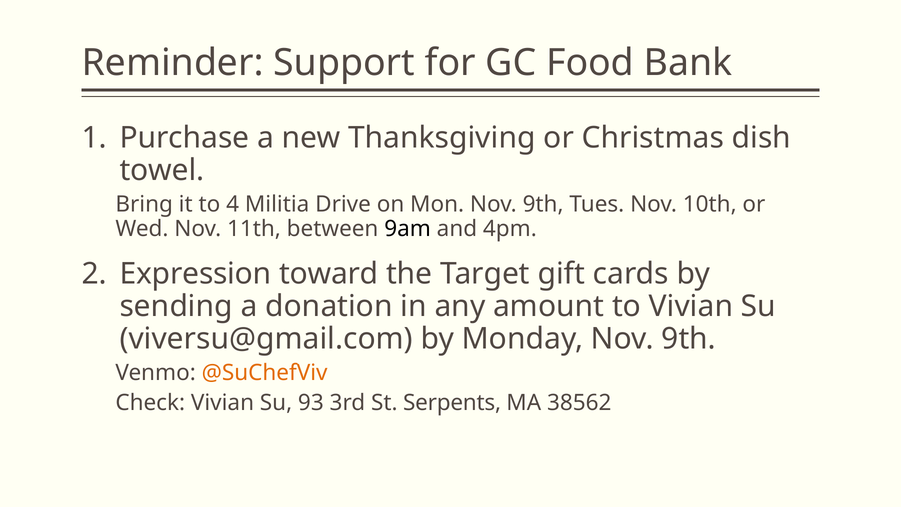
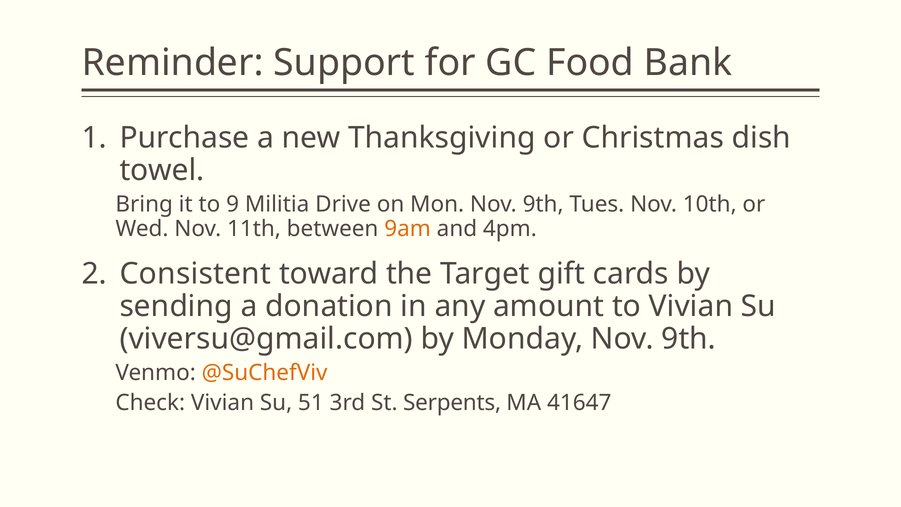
4: 4 -> 9
9am colour: black -> orange
Expression: Expression -> Consistent
93: 93 -> 51
38562: 38562 -> 41647
